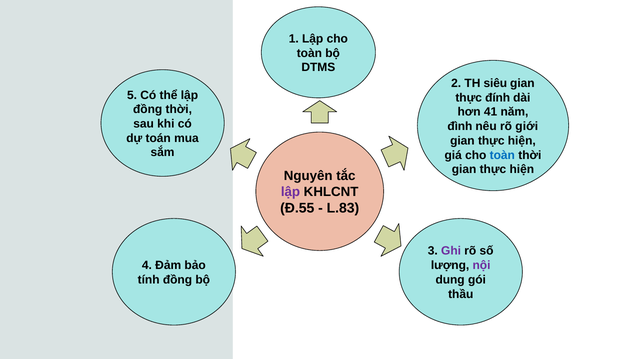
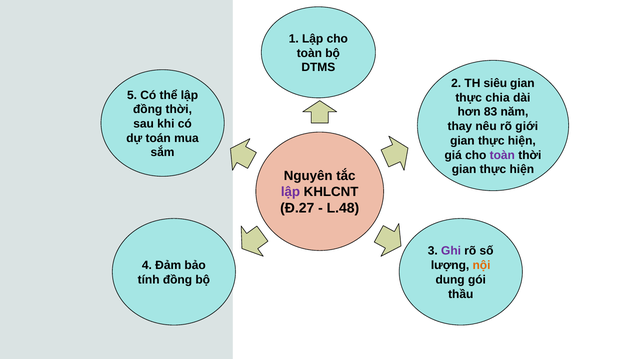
đính: đính -> chia
41: 41 -> 83
đình: đình -> thay
toàn at (502, 155) colour: blue -> purple
Đ.55: Đ.55 -> Đ.27
L.83: L.83 -> L.48
nội colour: purple -> orange
